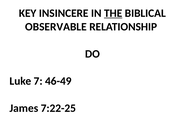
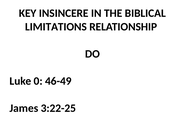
THE underline: present -> none
OBSERVABLE: OBSERVABLE -> LIMITATIONS
7: 7 -> 0
7:22-25: 7:22-25 -> 3:22-25
